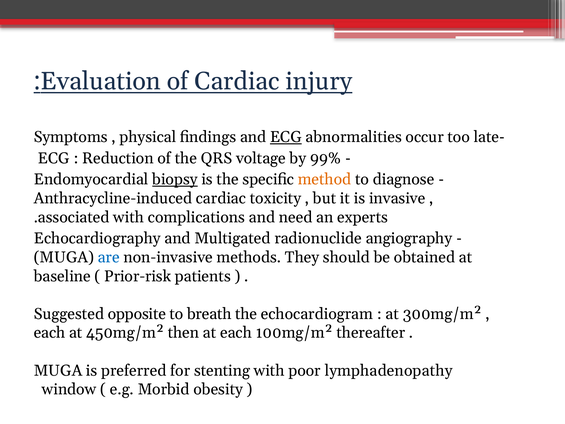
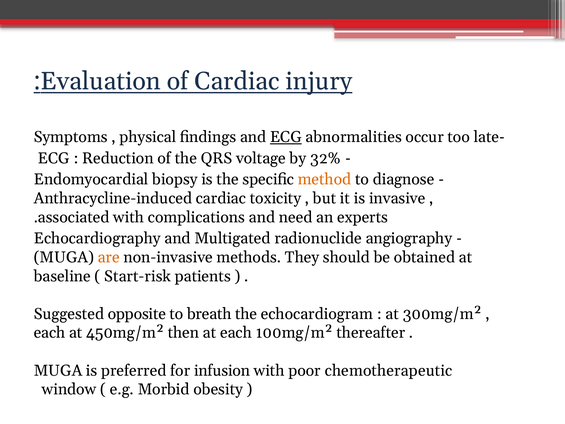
99%: 99% -> 32%
biopsy underline: present -> none
are colour: blue -> orange
Prior-risk: Prior-risk -> Start-risk
stenting: stenting -> infusion
lymphadenopathy: lymphadenopathy -> chemotherapeutic
